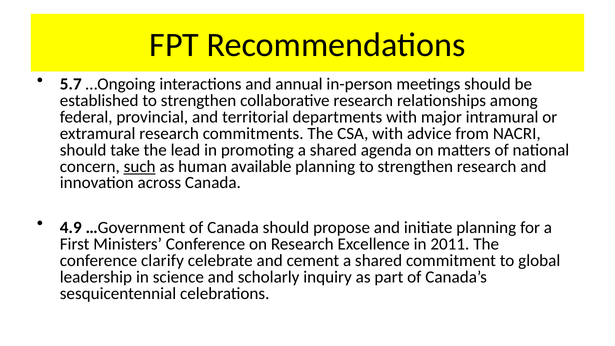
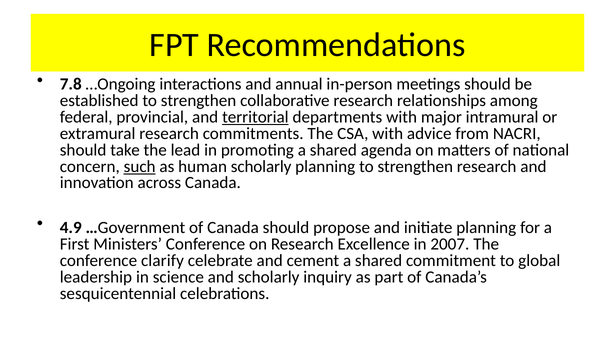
5.7: 5.7 -> 7.8
territorial underline: none -> present
human available: available -> scholarly
2011: 2011 -> 2007
